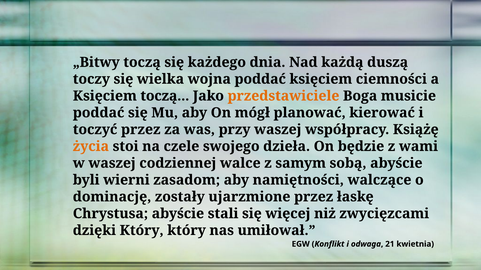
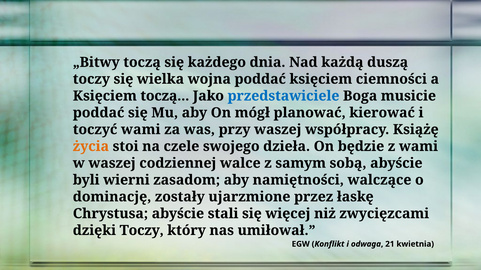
przedstawiciele colour: orange -> blue
toczyć przez: przez -> wami
dzięki Który: Który -> Toczy
